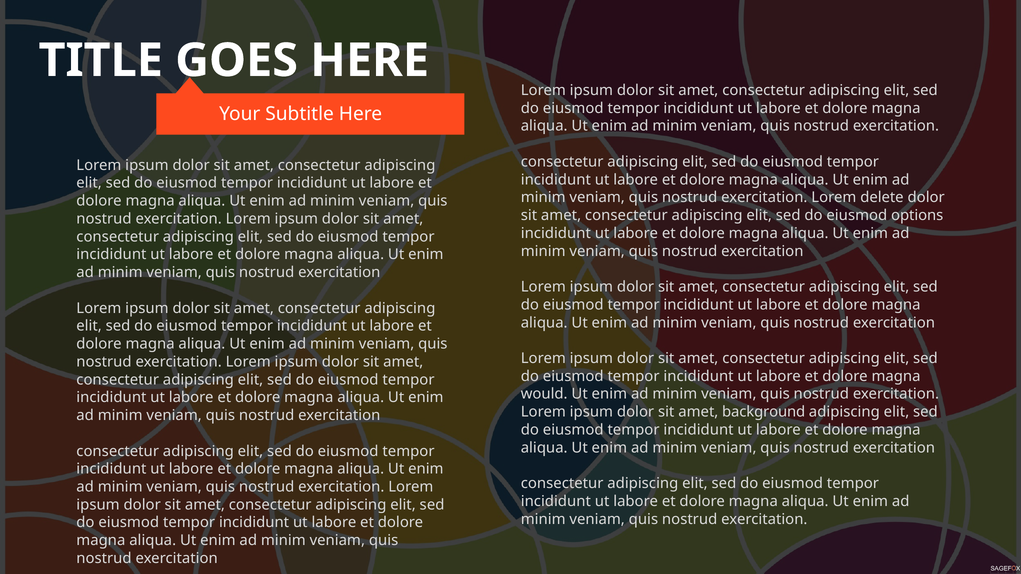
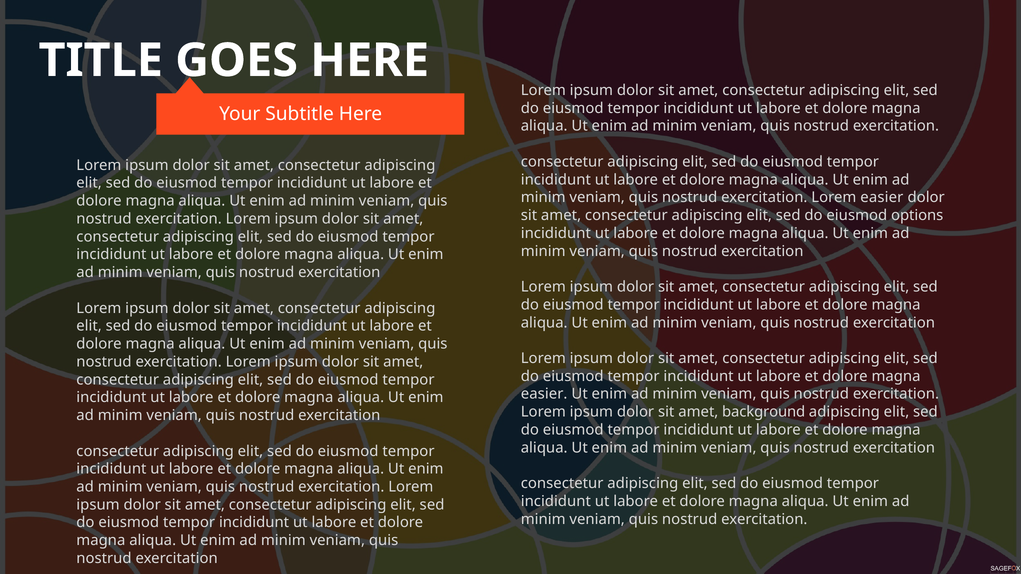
Lorem delete: delete -> easier
would at (544, 394): would -> easier
